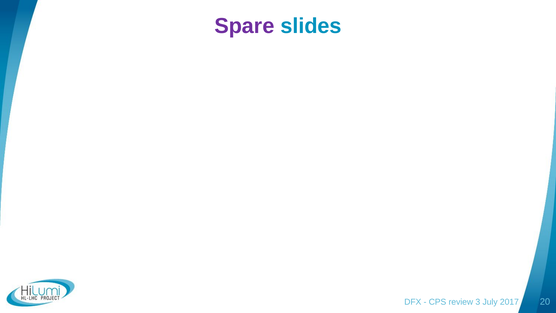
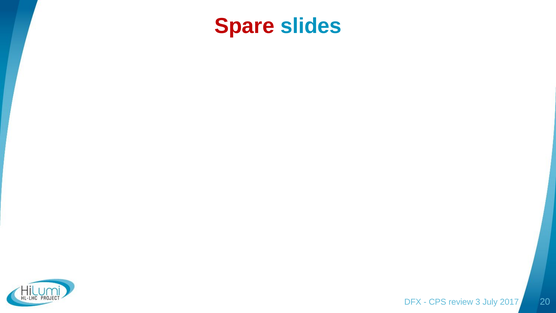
Spare colour: purple -> red
